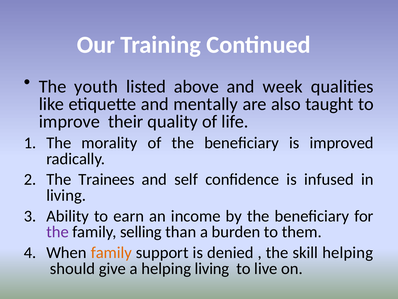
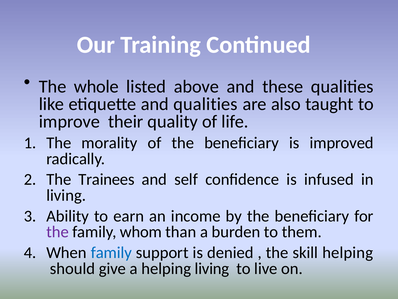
youth: youth -> whole
week: week -> these
and mentally: mentally -> qualities
selling: selling -> whom
family at (111, 252) colour: orange -> blue
